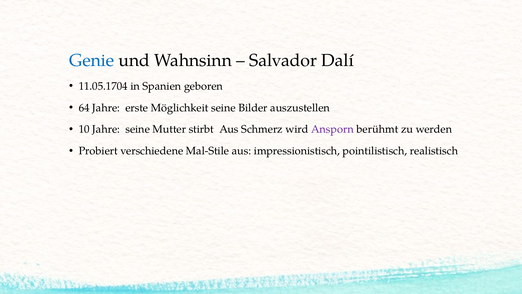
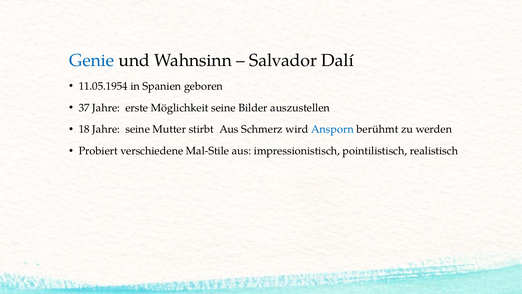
11.05.1704: 11.05.1704 -> 11.05.1954
64: 64 -> 37
10: 10 -> 18
Ansporn colour: purple -> blue
